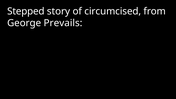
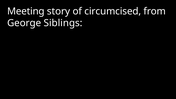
Stepped: Stepped -> Meeting
Prevails: Prevails -> Siblings
